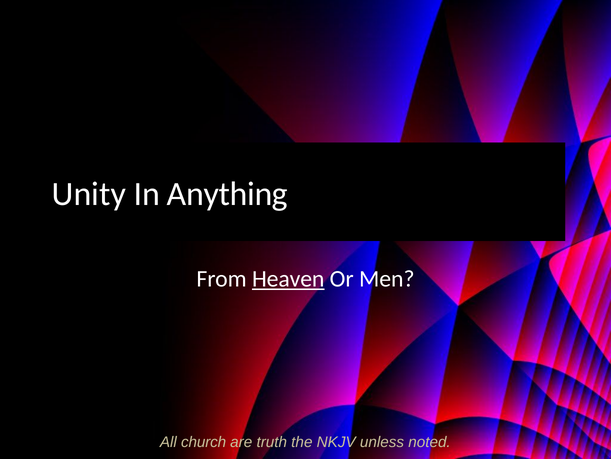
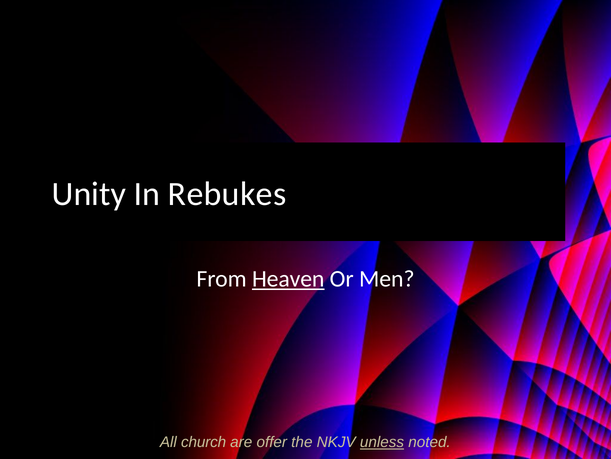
Anything: Anything -> Rebukes
truth: truth -> offer
unless underline: none -> present
